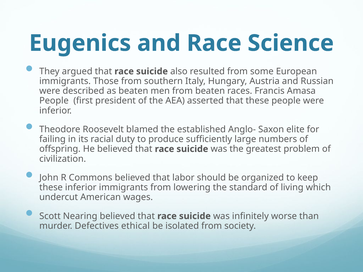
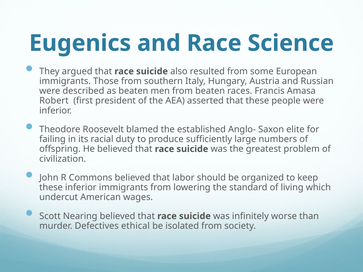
People at (54, 101): People -> Robert
